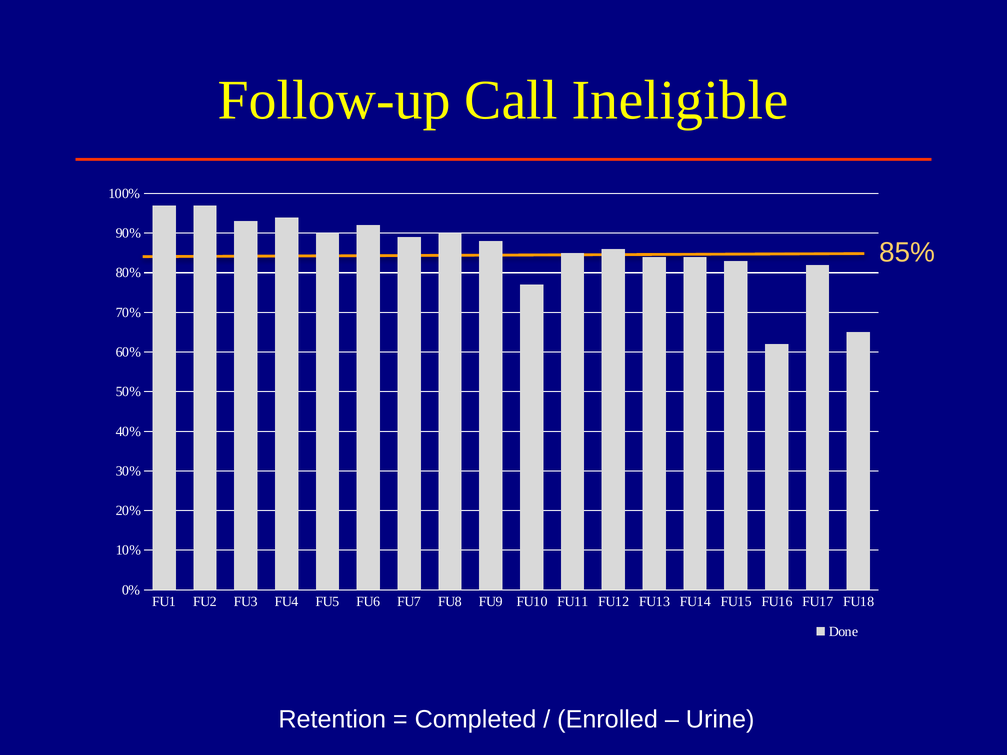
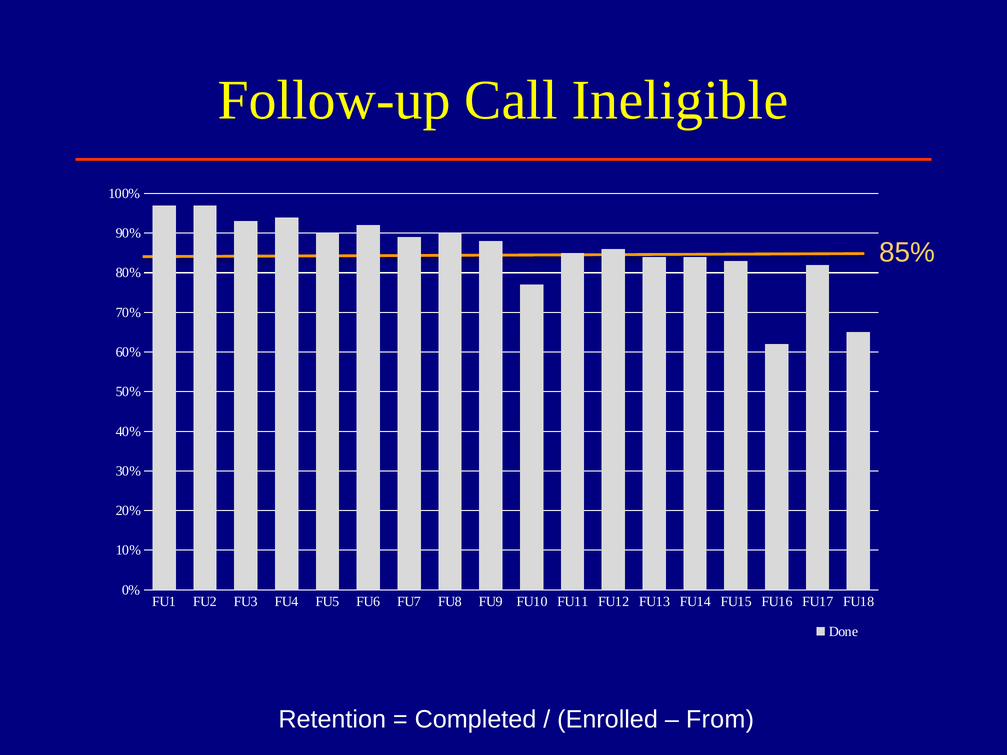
Urine: Urine -> From
